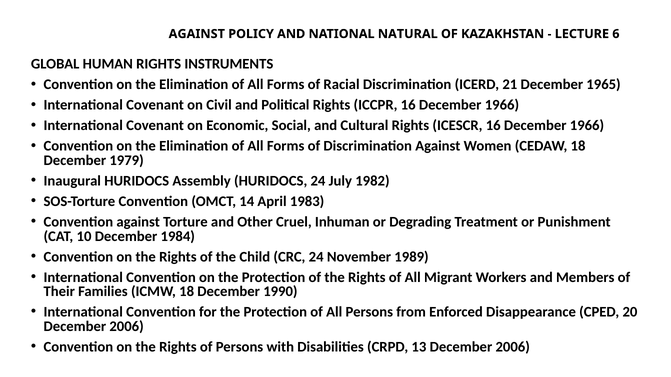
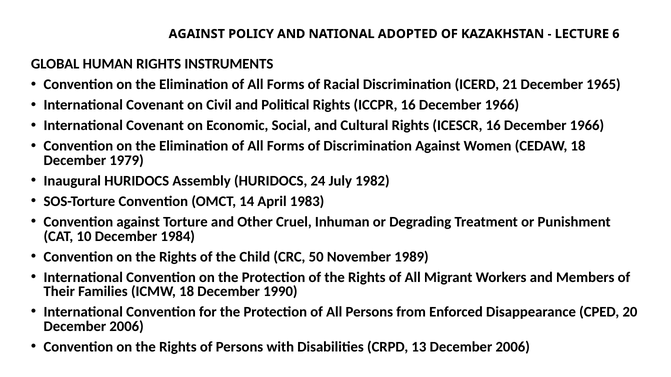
NATURAL: NATURAL -> ADOPTED
CRC 24: 24 -> 50
